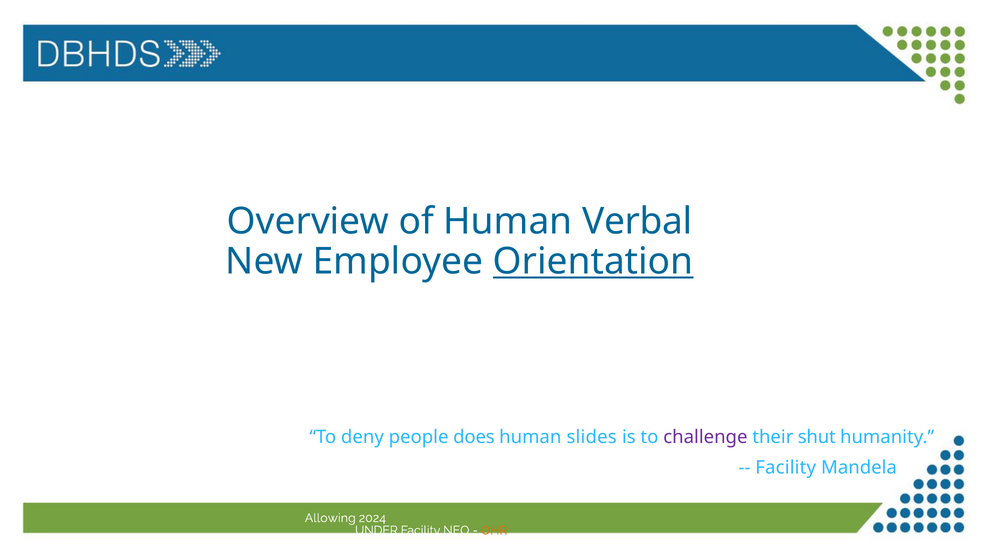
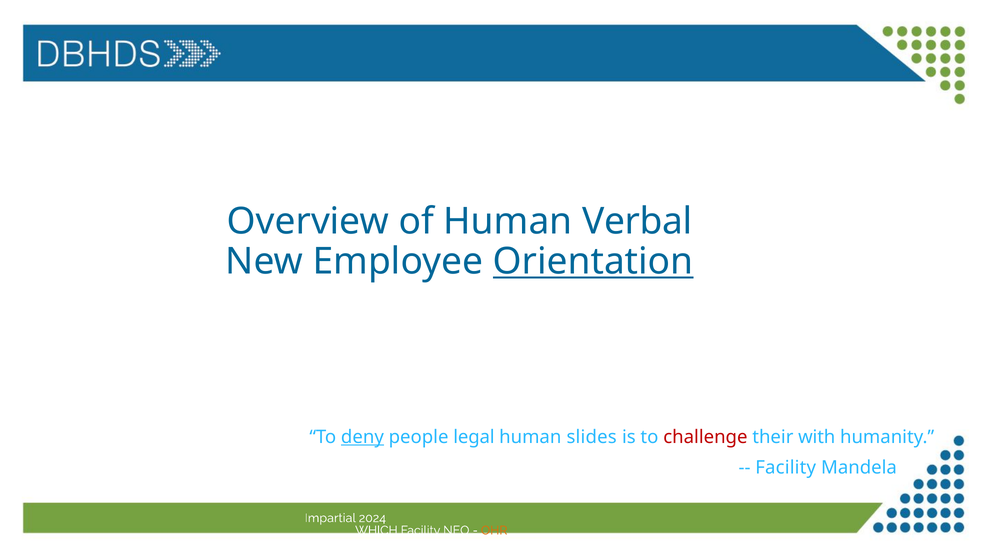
deny underline: none -> present
does: does -> legal
challenge colour: purple -> red
shut: shut -> with
Allowing: Allowing -> Impartial
UNDER: UNDER -> WHICH
